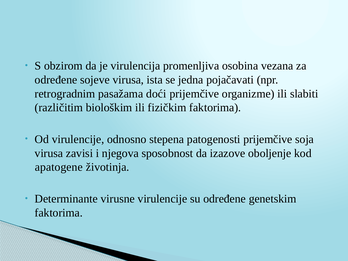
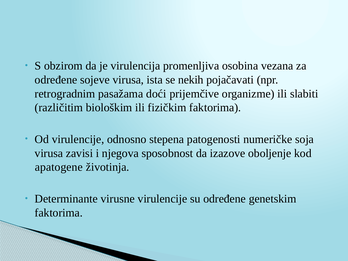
jedna: jedna -> nekih
patogenosti prijemčive: prijemčive -> numeričke
